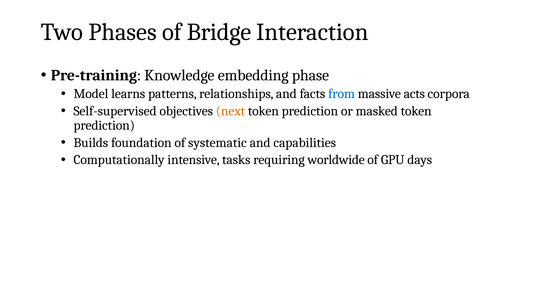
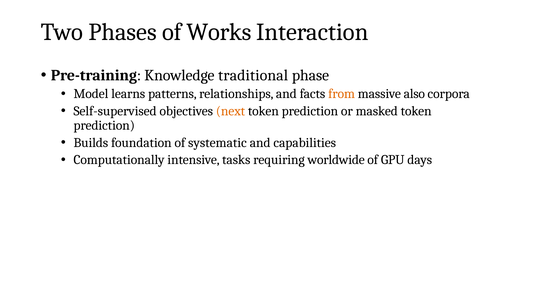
Bridge: Bridge -> Works
embedding: embedding -> traditional
from colour: blue -> orange
acts: acts -> also
